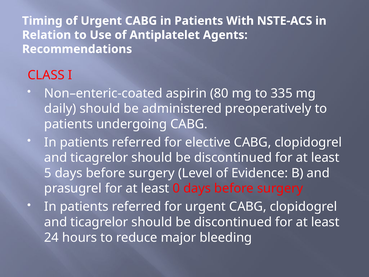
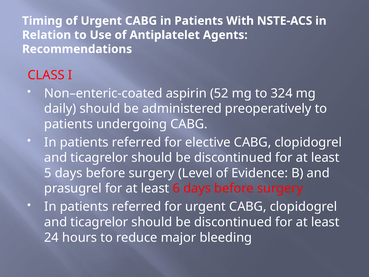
80: 80 -> 52
335: 335 -> 324
0: 0 -> 6
